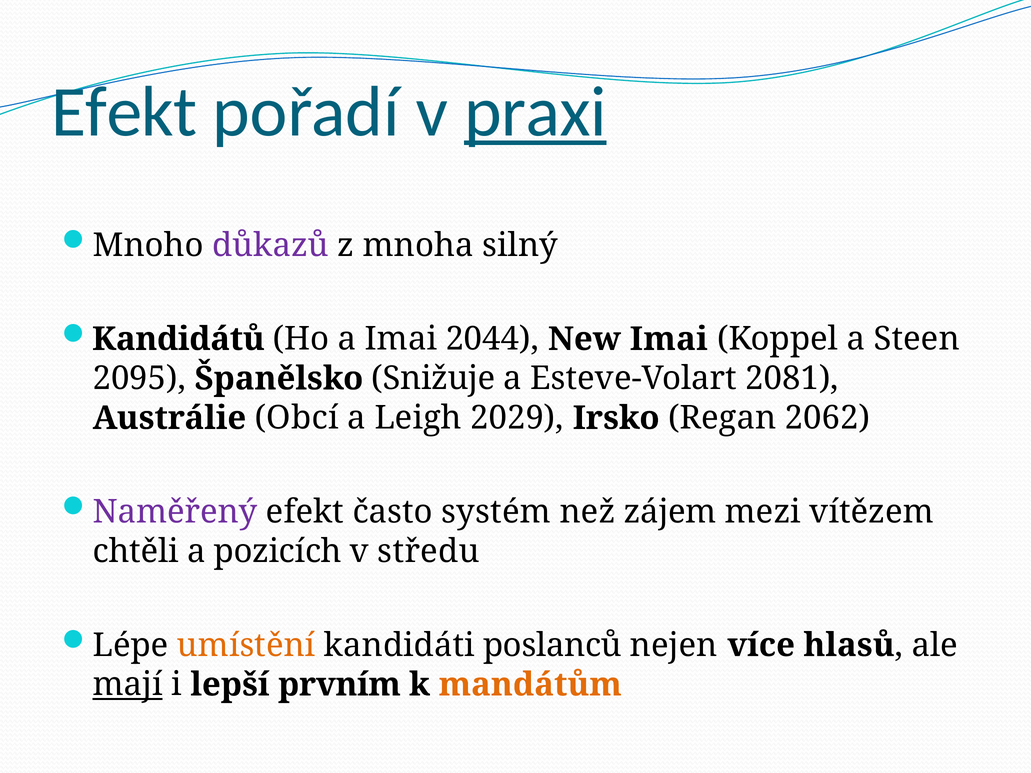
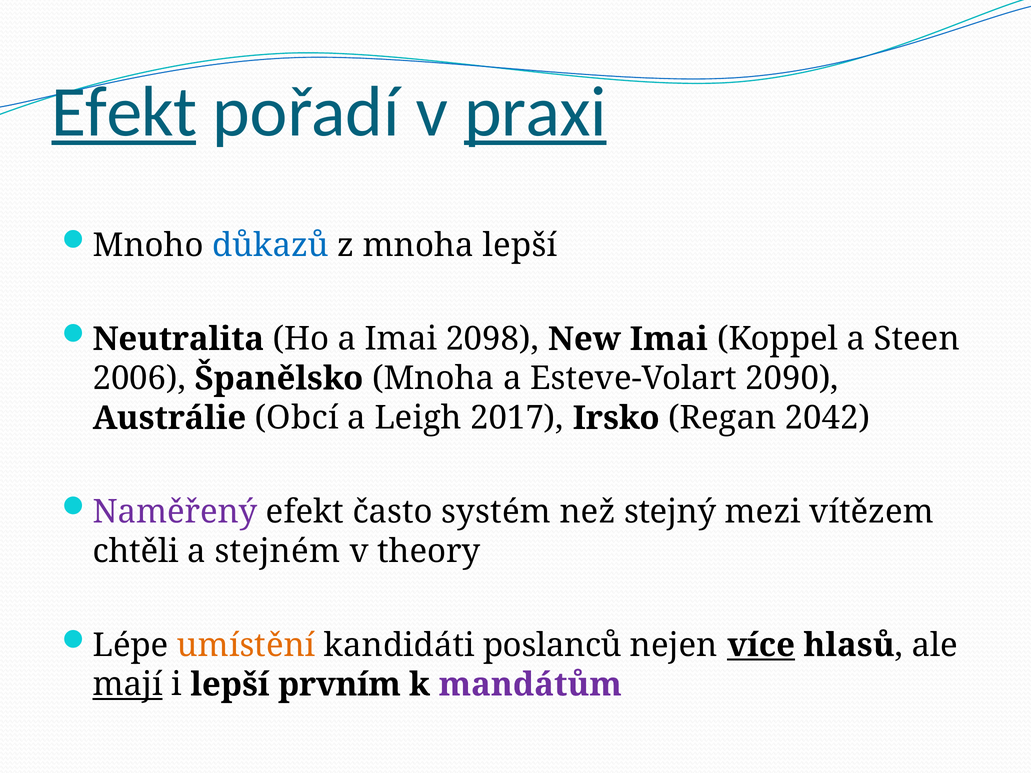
Efekt at (124, 112) underline: none -> present
důkazů colour: purple -> blue
mnoha silný: silný -> lepší
Kandidátů: Kandidátů -> Neutralita
2044: 2044 -> 2098
2095: 2095 -> 2006
Španělsko Snižuje: Snižuje -> Mnoha
2081: 2081 -> 2090
2029: 2029 -> 2017
2062: 2062 -> 2042
zájem: zájem -> stejný
pozicích: pozicích -> stejném
středu: středu -> theory
více underline: none -> present
mandátům colour: orange -> purple
